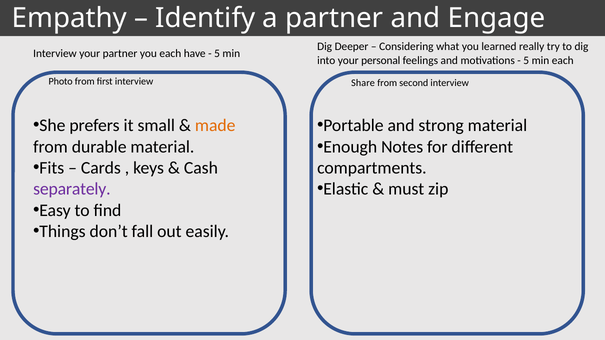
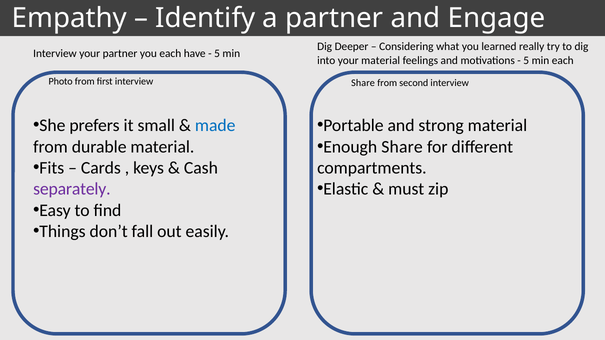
your personal: personal -> material
made colour: orange -> blue
Enough Notes: Notes -> Share
